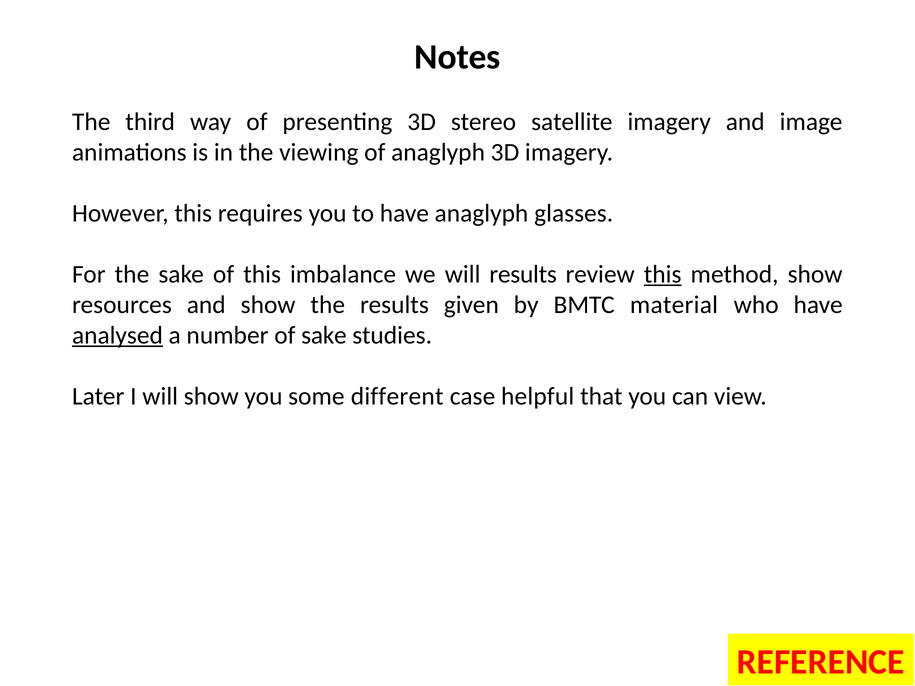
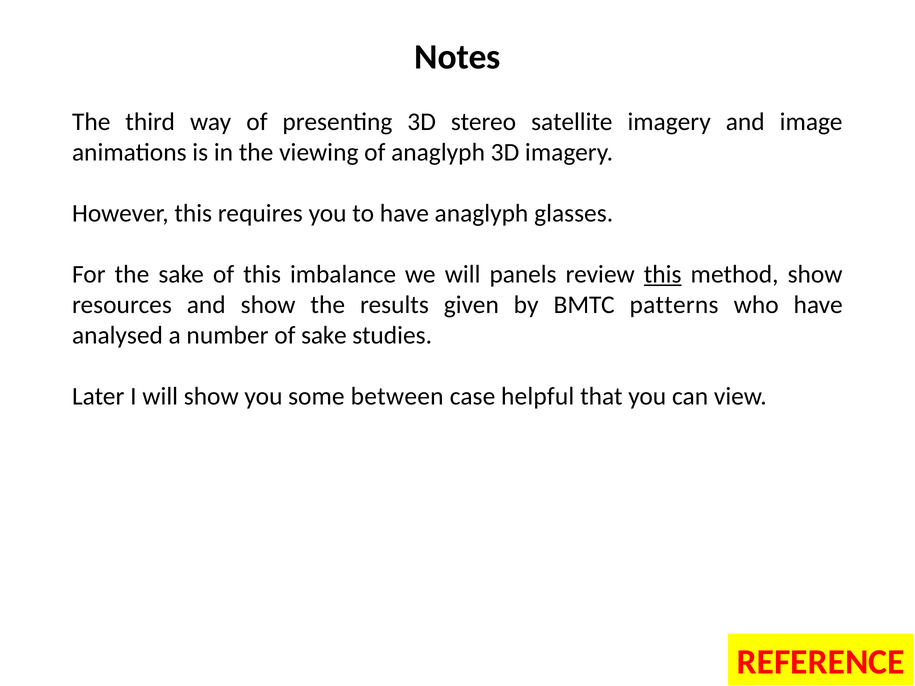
will results: results -> panels
material: material -> patterns
analysed underline: present -> none
different: different -> between
